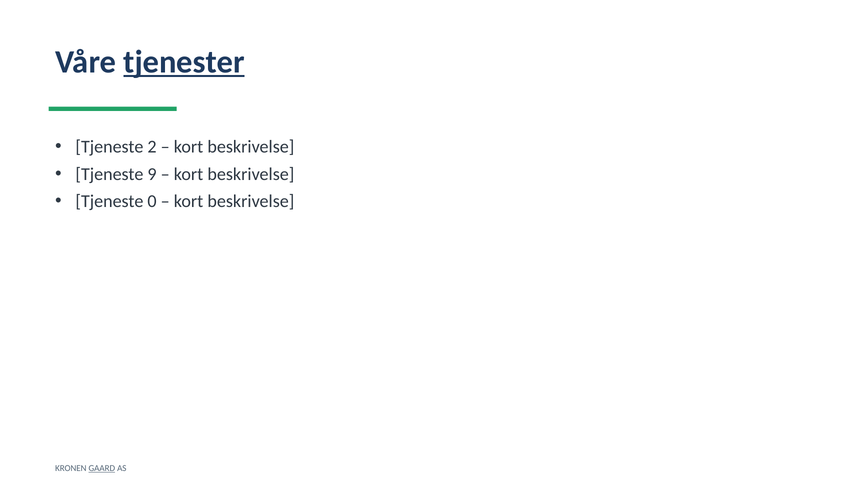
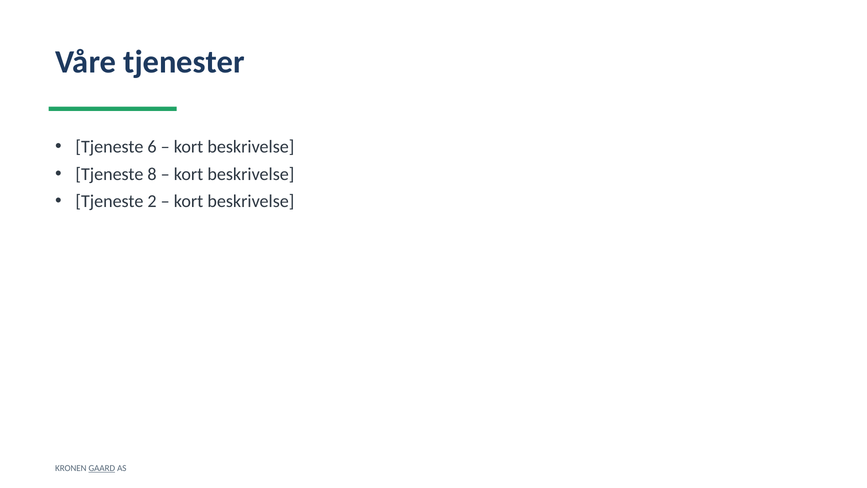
tjenester underline: present -> none
2: 2 -> 6
9: 9 -> 8
0: 0 -> 2
